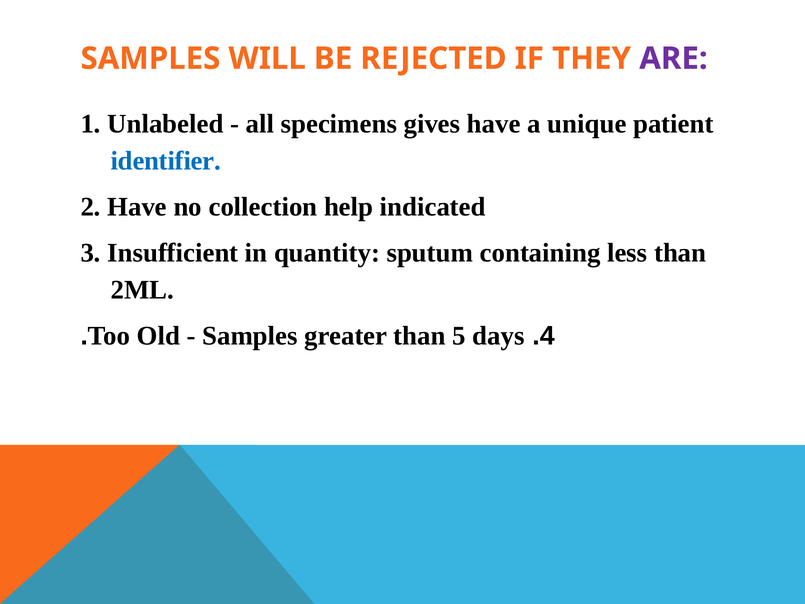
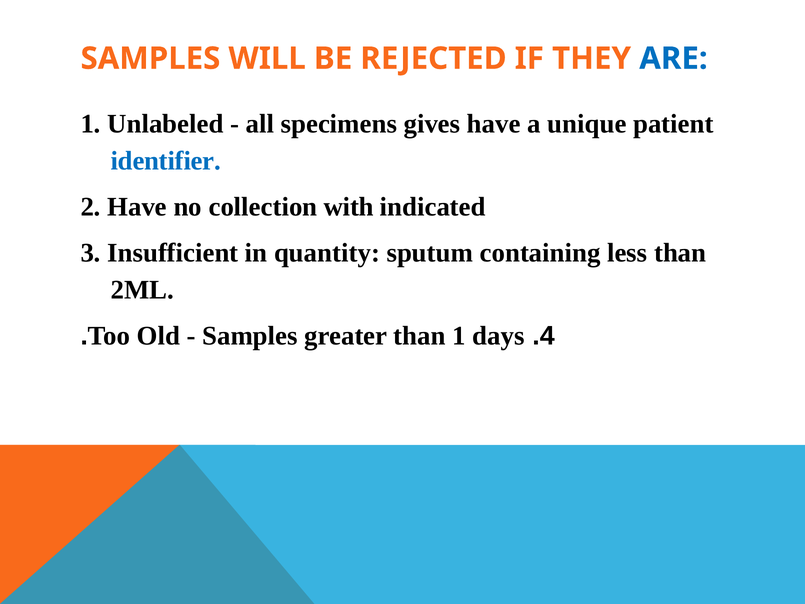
ARE colour: purple -> blue
help: help -> with
than 5: 5 -> 1
